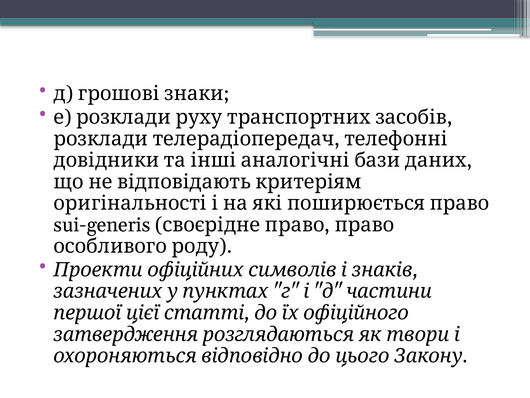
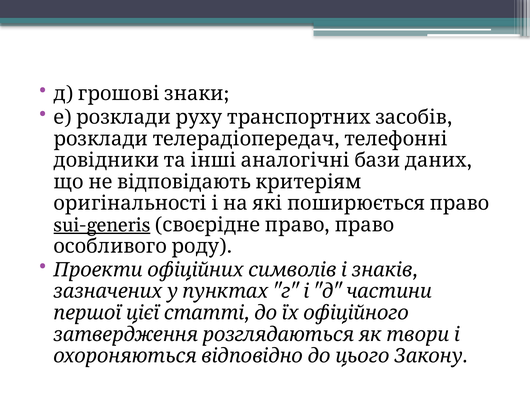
sui-generis underline: none -> present
